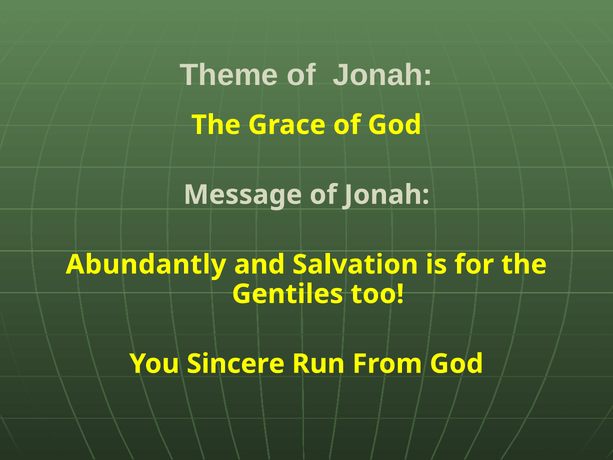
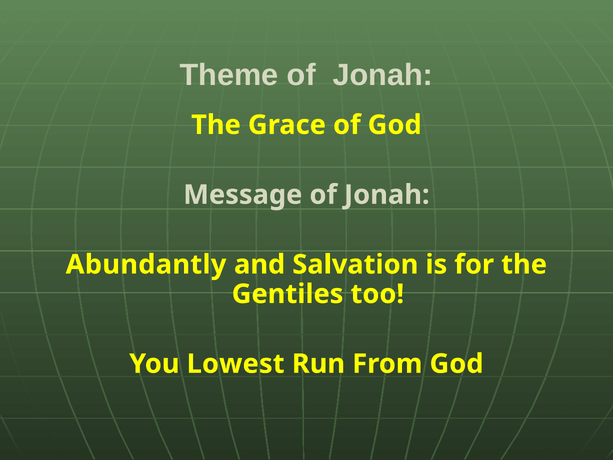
Sincere: Sincere -> Lowest
